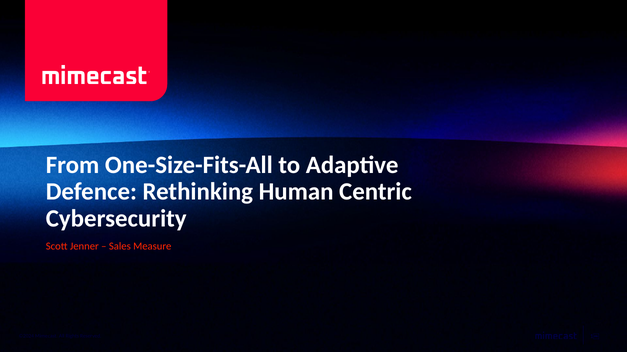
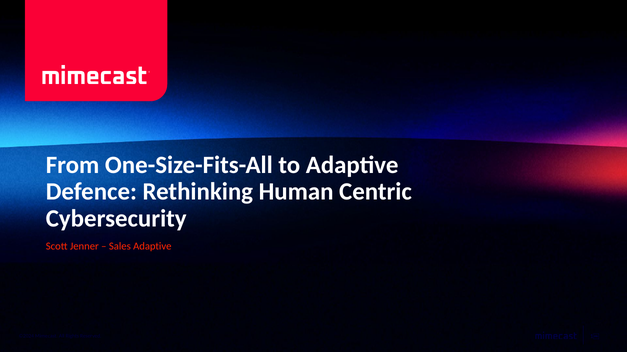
Sales Measure: Measure -> Adaptive
